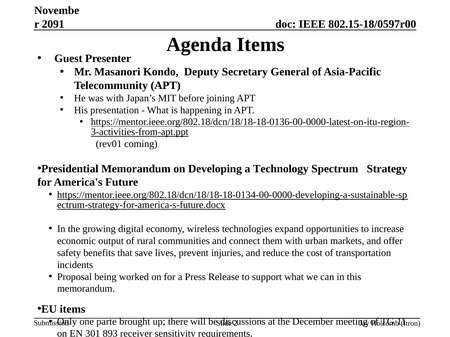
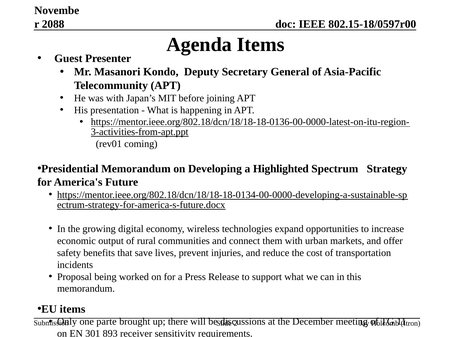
2091: 2091 -> 2088
Technology: Technology -> Highlighted
